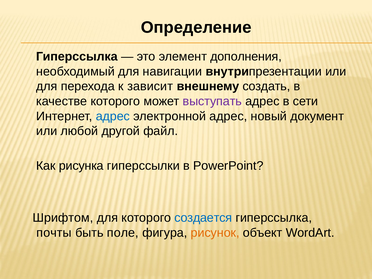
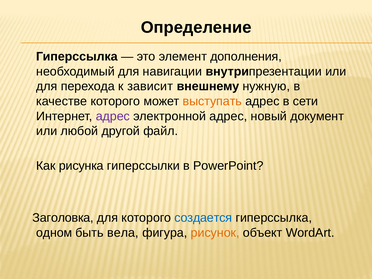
создать: создать -> нужную
выступать colour: purple -> orange
адрес at (113, 116) colour: blue -> purple
Шрифтом: Шрифтом -> Заголовка
почты: почты -> одном
поле: поле -> вела
